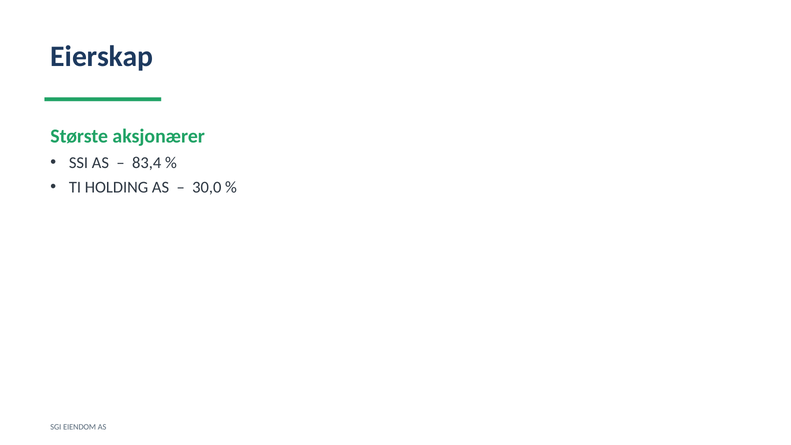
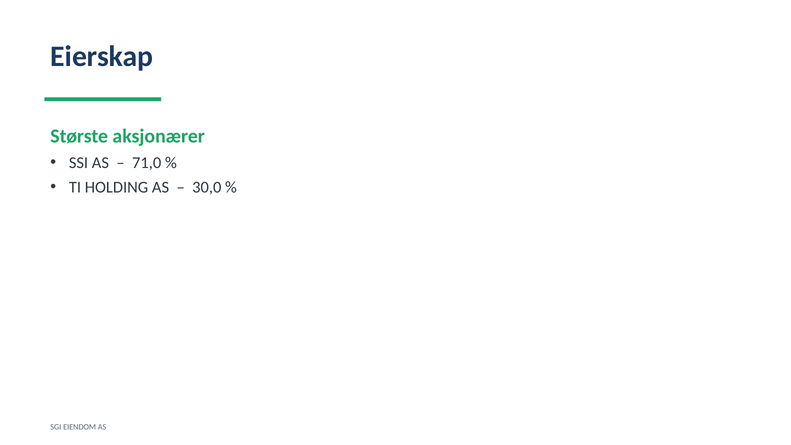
83,4: 83,4 -> 71,0
